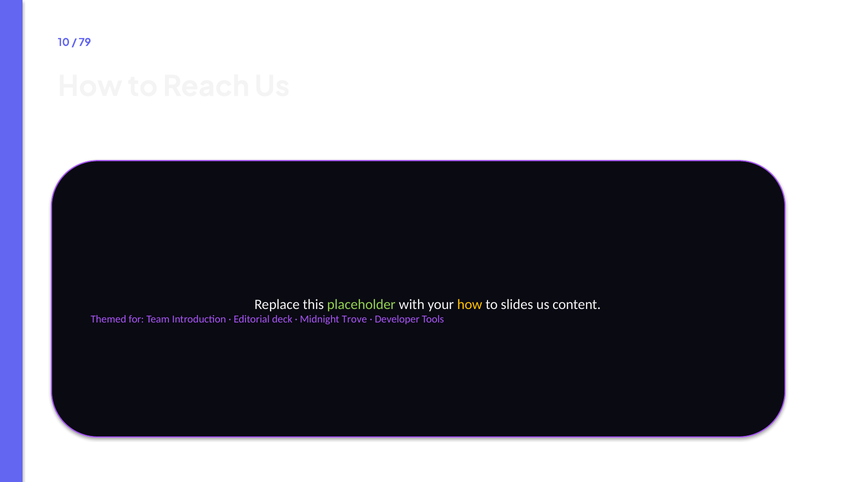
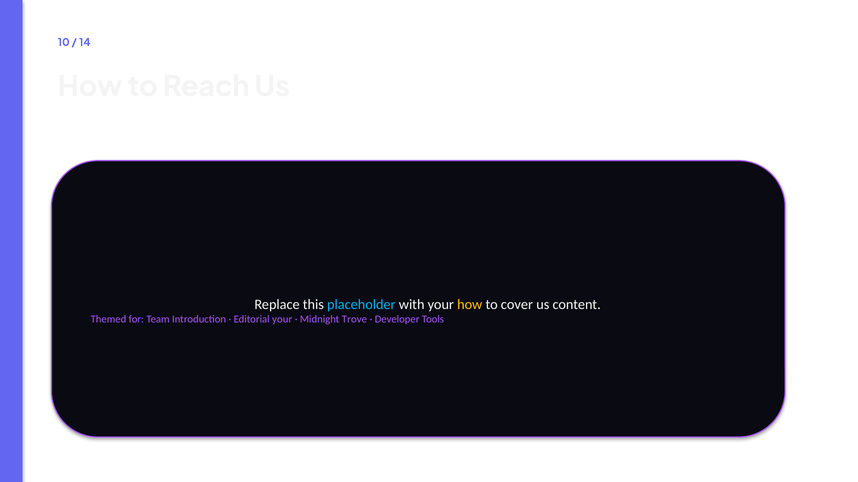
79: 79 -> 14
placeholder colour: light green -> light blue
slides: slides -> cover
Editorial deck: deck -> your
